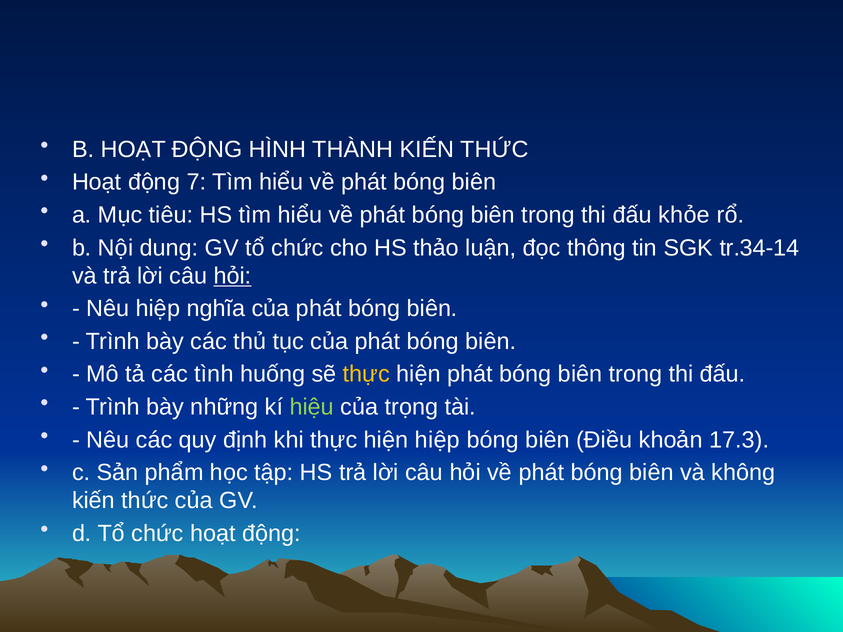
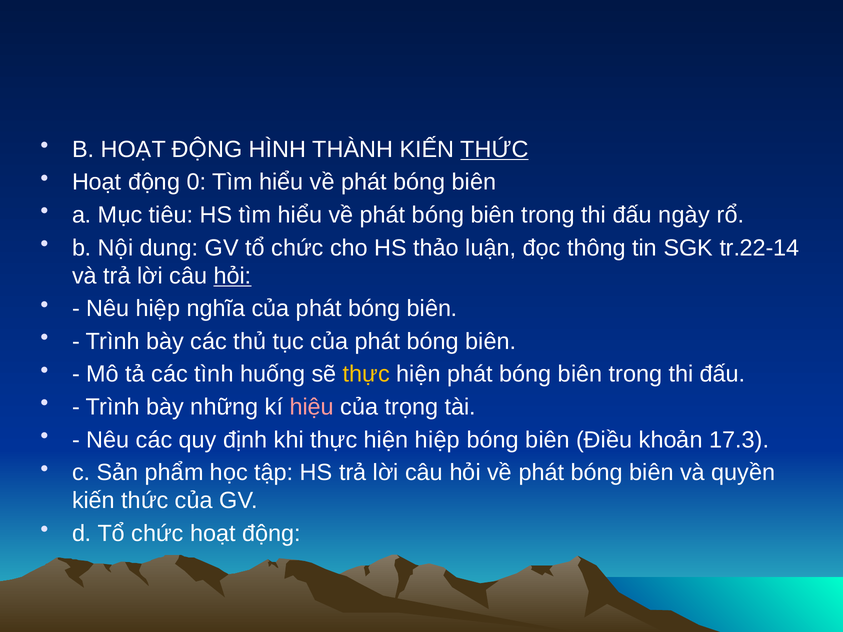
THỨC at (495, 150) underline: none -> present
7: 7 -> 0
khỏe: khỏe -> ngày
tr.34-14: tr.34-14 -> tr.22-14
hiệu colour: light green -> pink
không: không -> quyền
